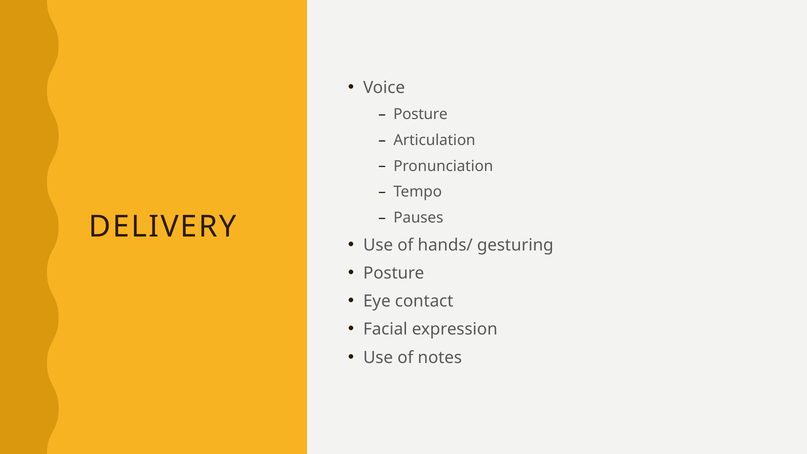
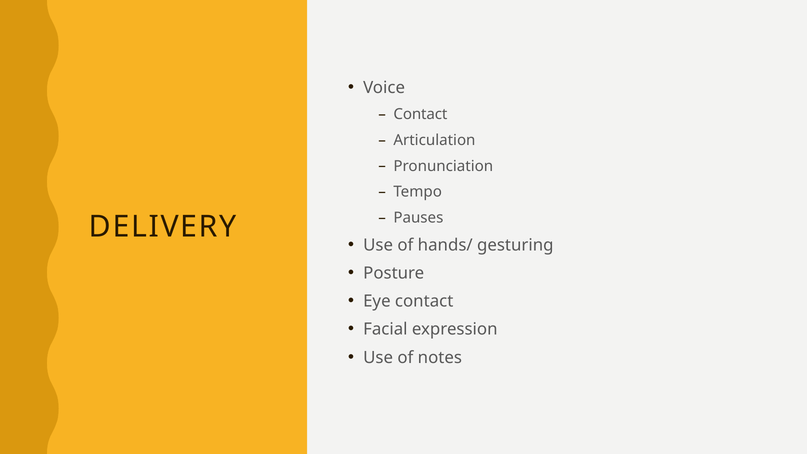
Posture at (420, 114): Posture -> Contact
